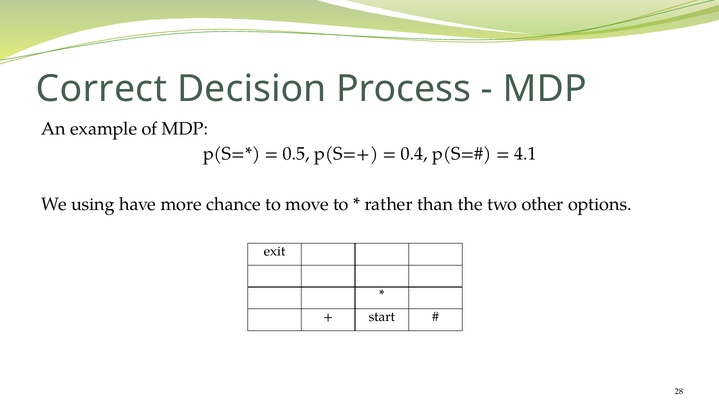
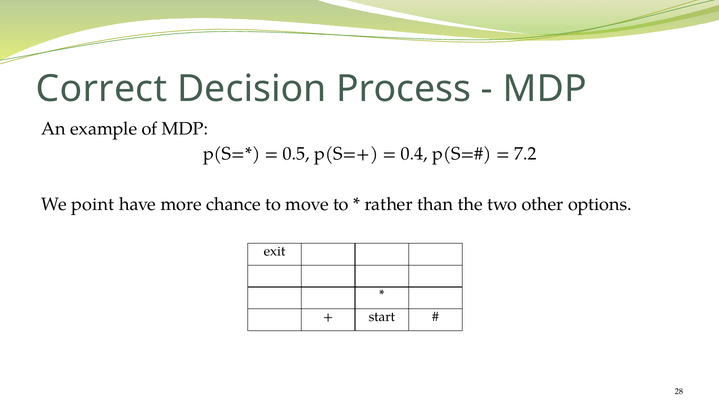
4.1: 4.1 -> 7.2
using: using -> point
